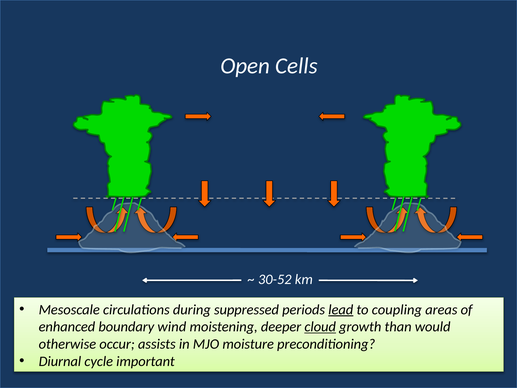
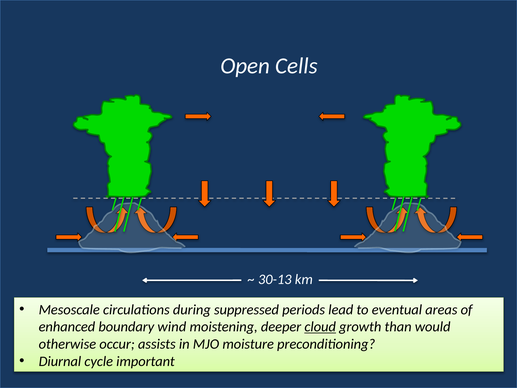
30-52: 30-52 -> 30-13
lead underline: present -> none
coupling: coupling -> eventual
